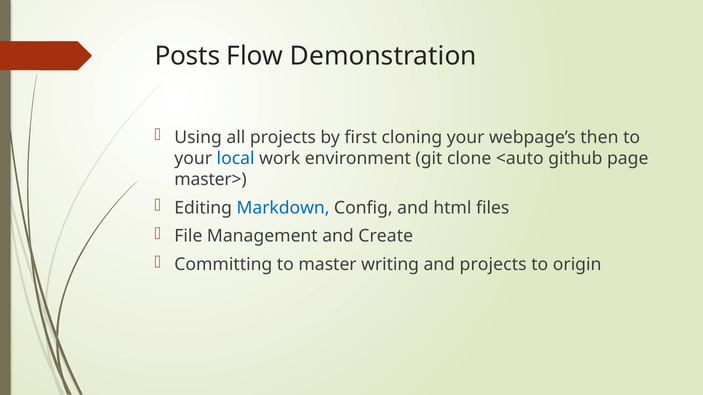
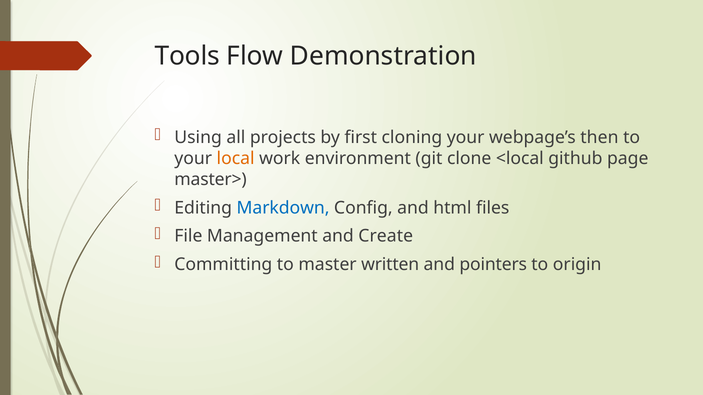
Posts: Posts -> Tools
local colour: blue -> orange
<auto: <auto -> <local
writing: writing -> written
and projects: projects -> pointers
